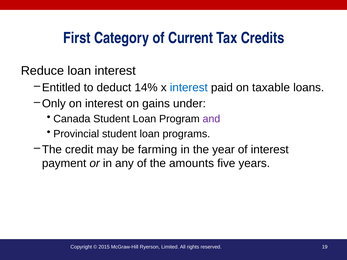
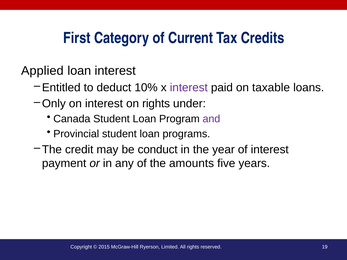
Reduce: Reduce -> Applied
14%: 14% -> 10%
interest at (189, 88) colour: blue -> purple
on gains: gains -> rights
farming: farming -> conduct
